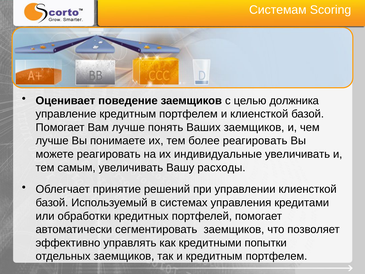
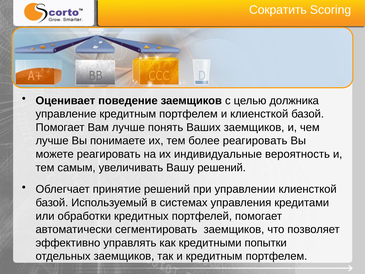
Системам: Системам -> Сократить
индивидуальные увеличивать: увеличивать -> вероятность
Вашу расходы: расходы -> решений
